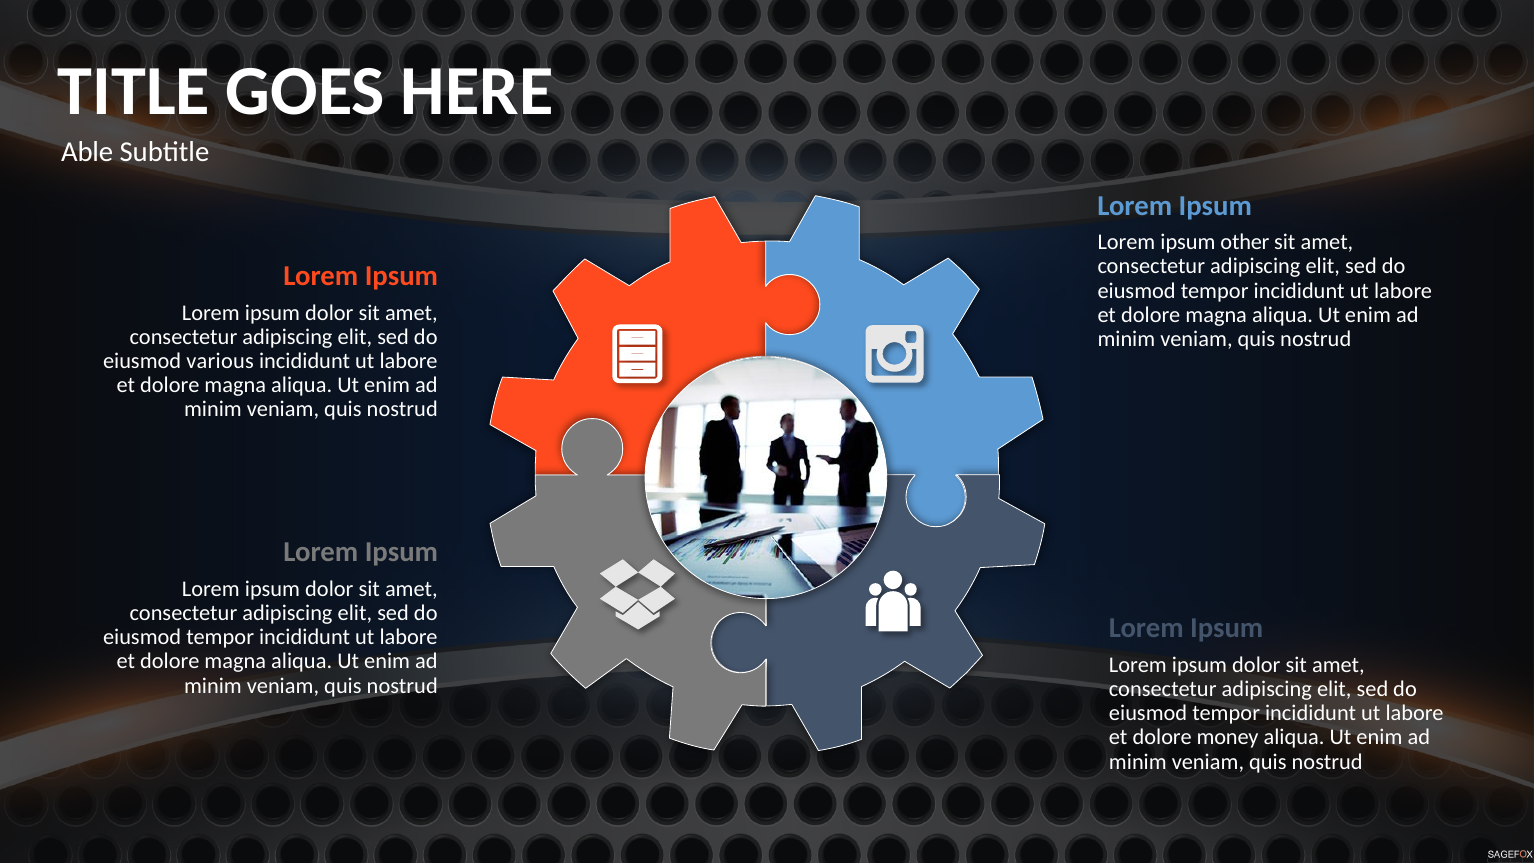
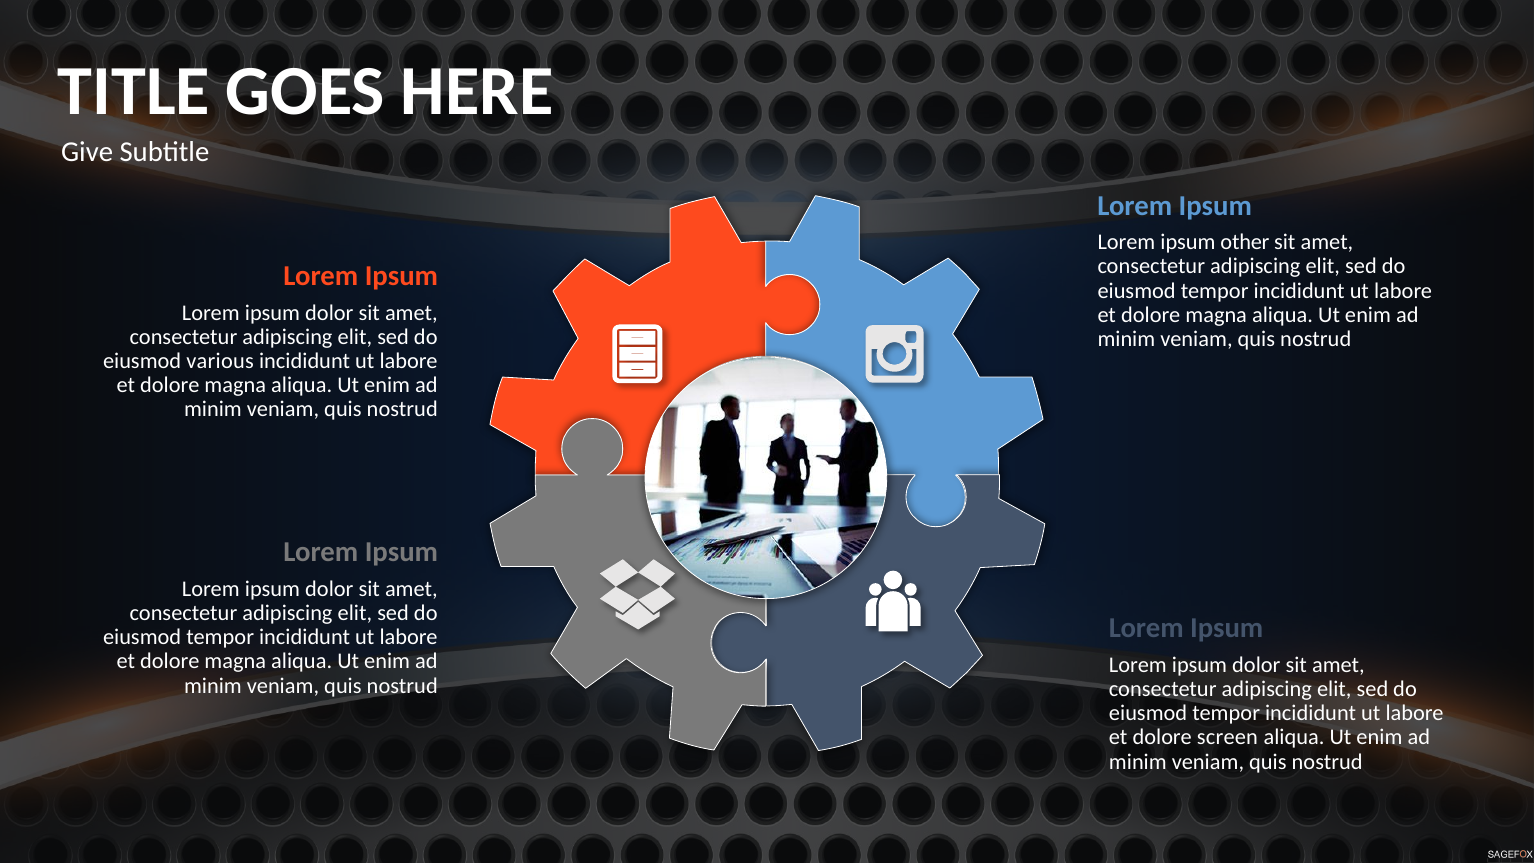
Able: Able -> Give
money: money -> screen
